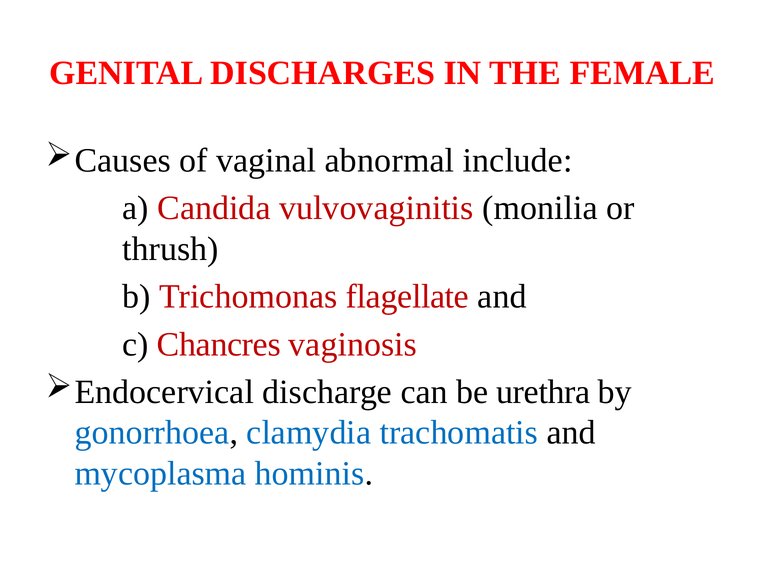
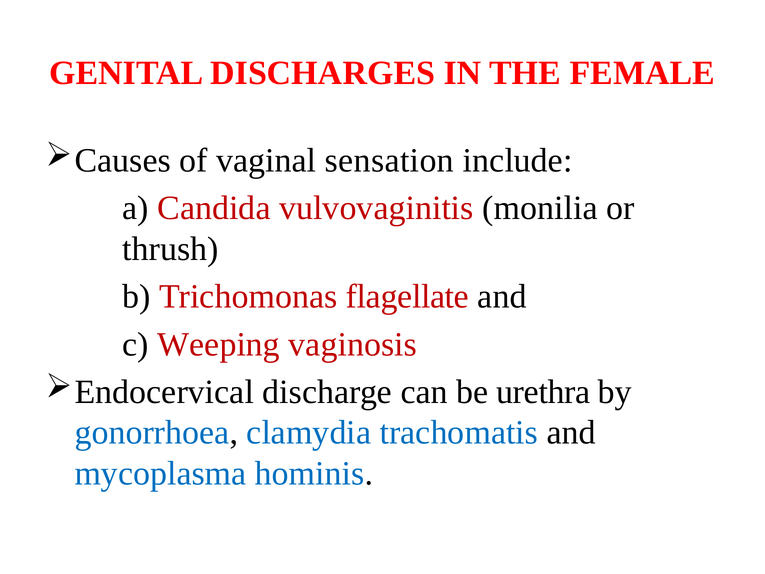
abnormal: abnormal -> sensation
Chancres: Chancres -> Weeping
